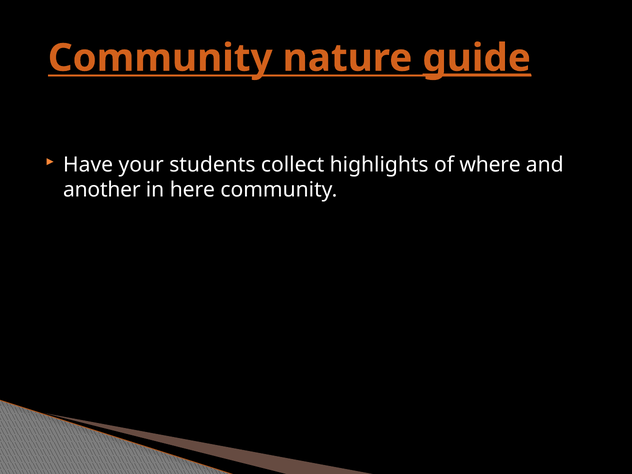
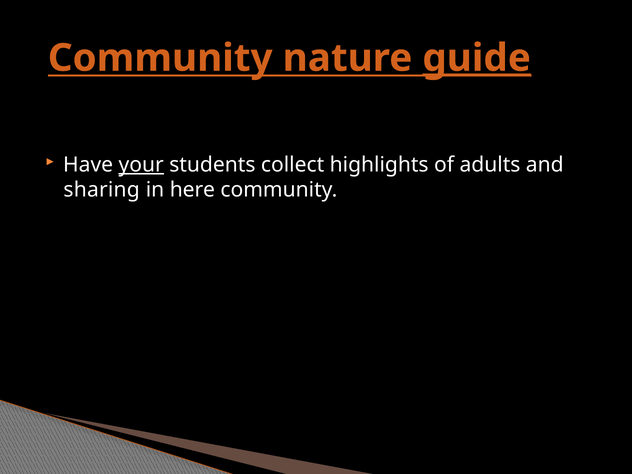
your underline: none -> present
where: where -> adults
another: another -> sharing
